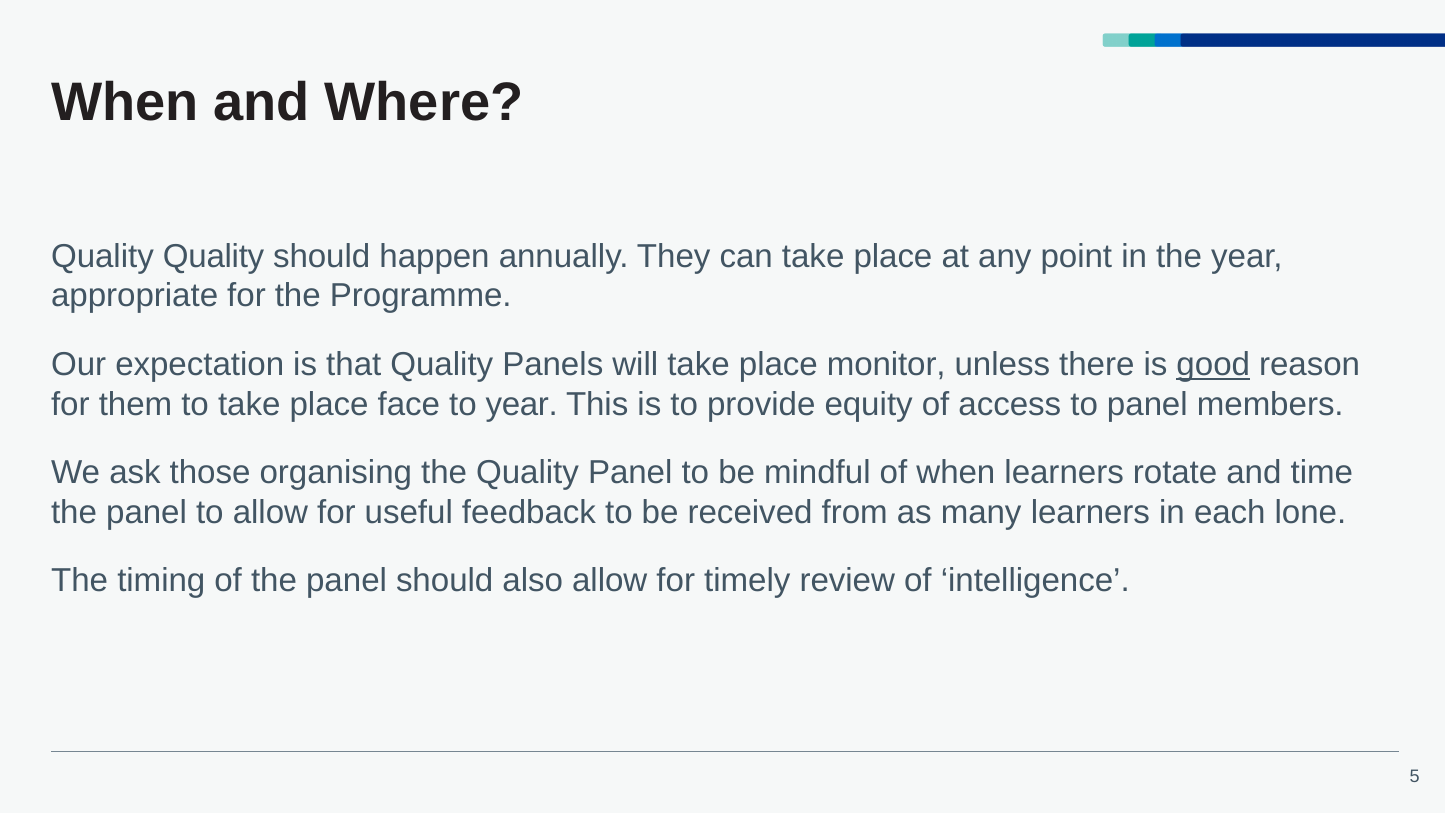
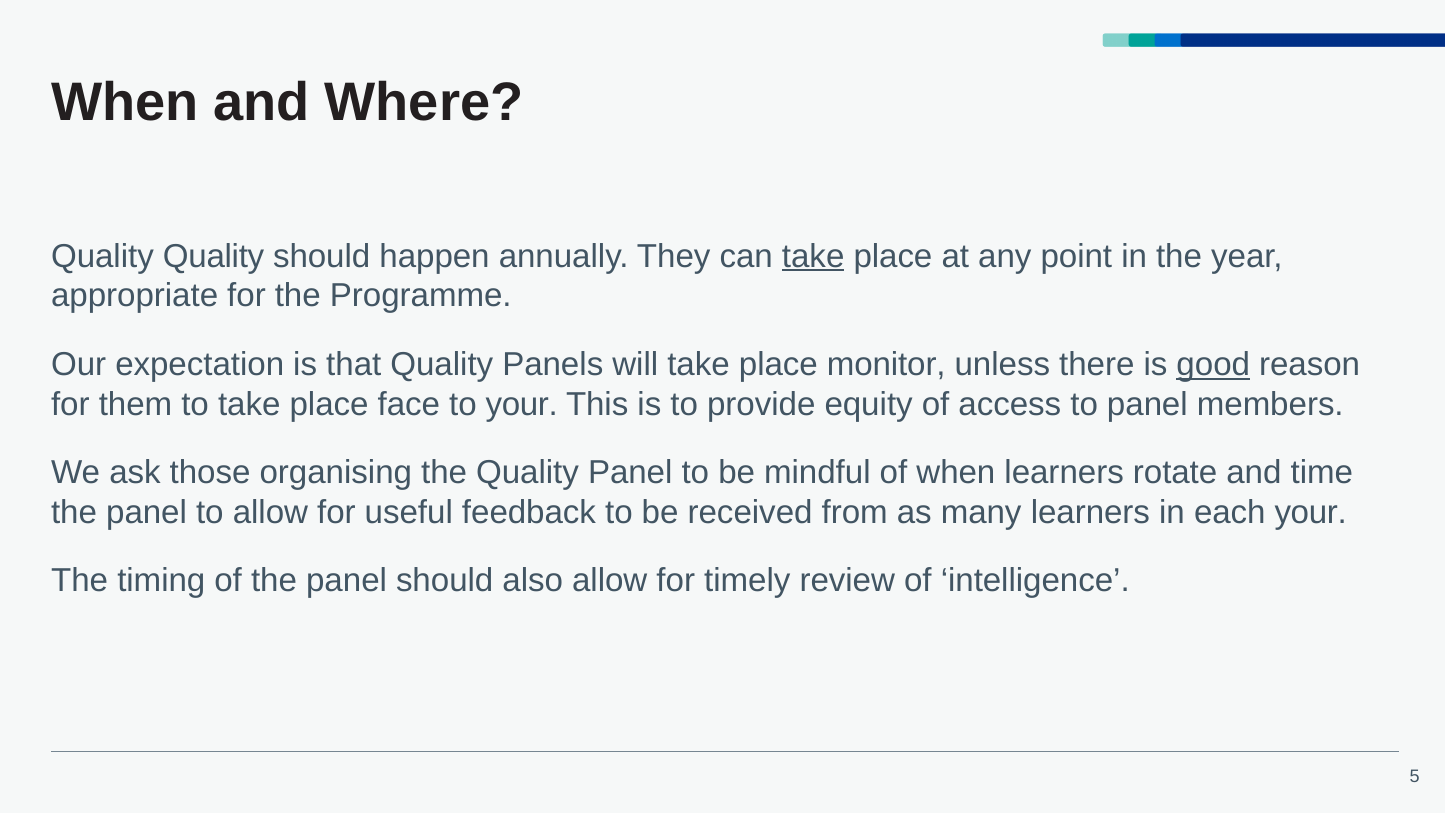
take at (813, 256) underline: none -> present
to year: year -> your
each lone: lone -> your
